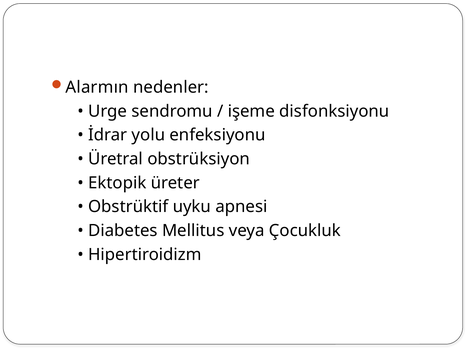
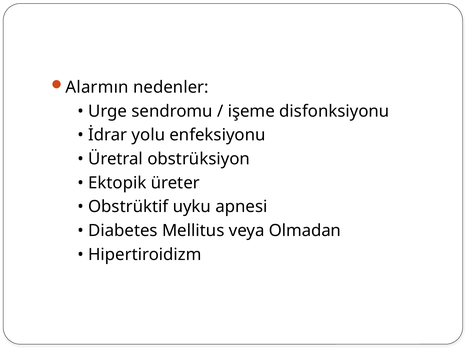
Çocukluk: Çocukluk -> Olmadan
